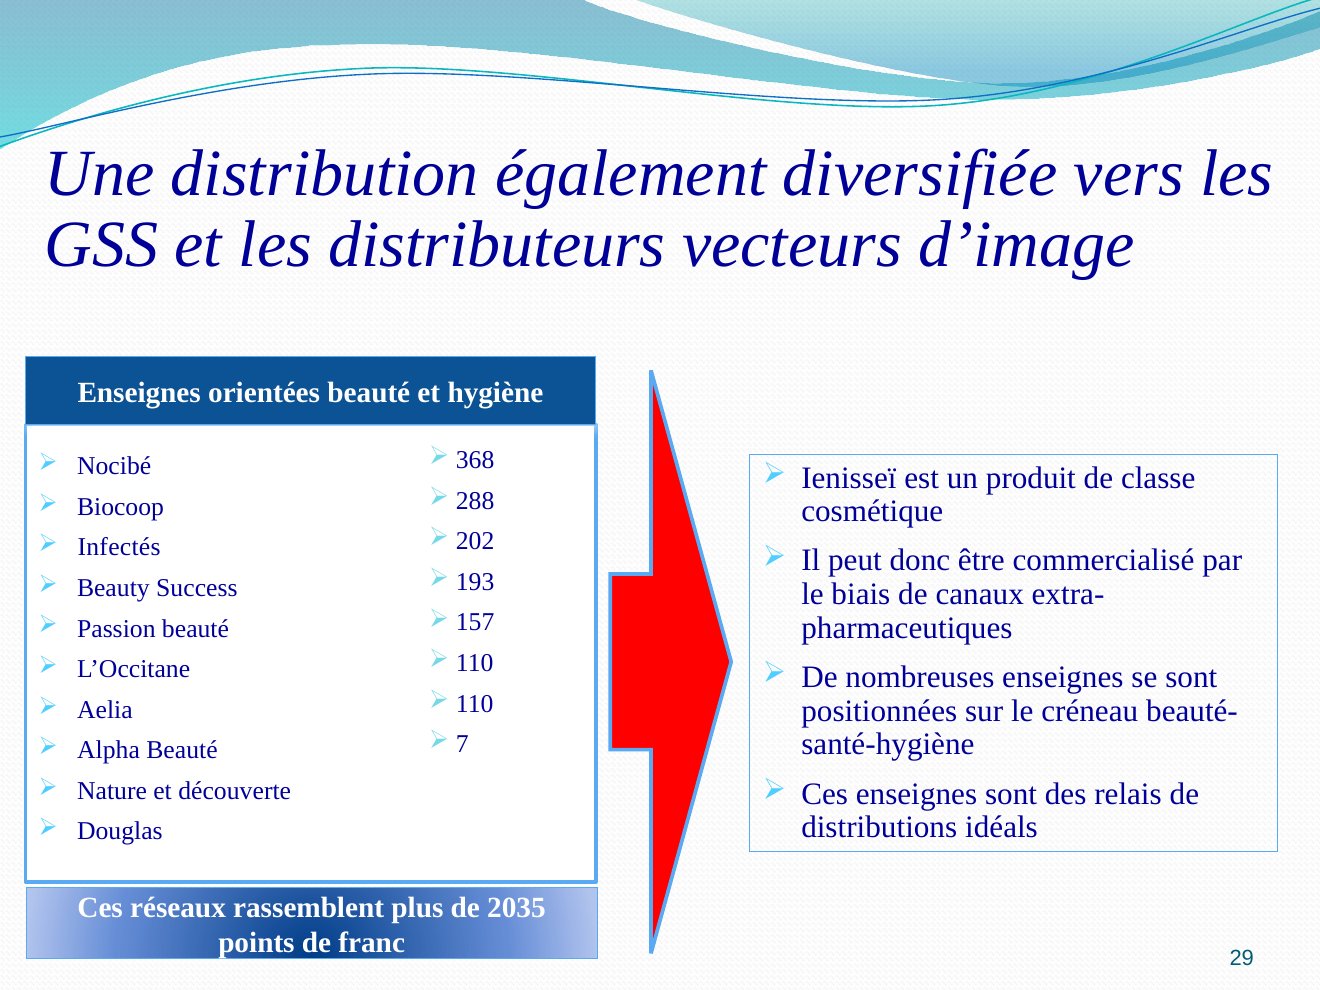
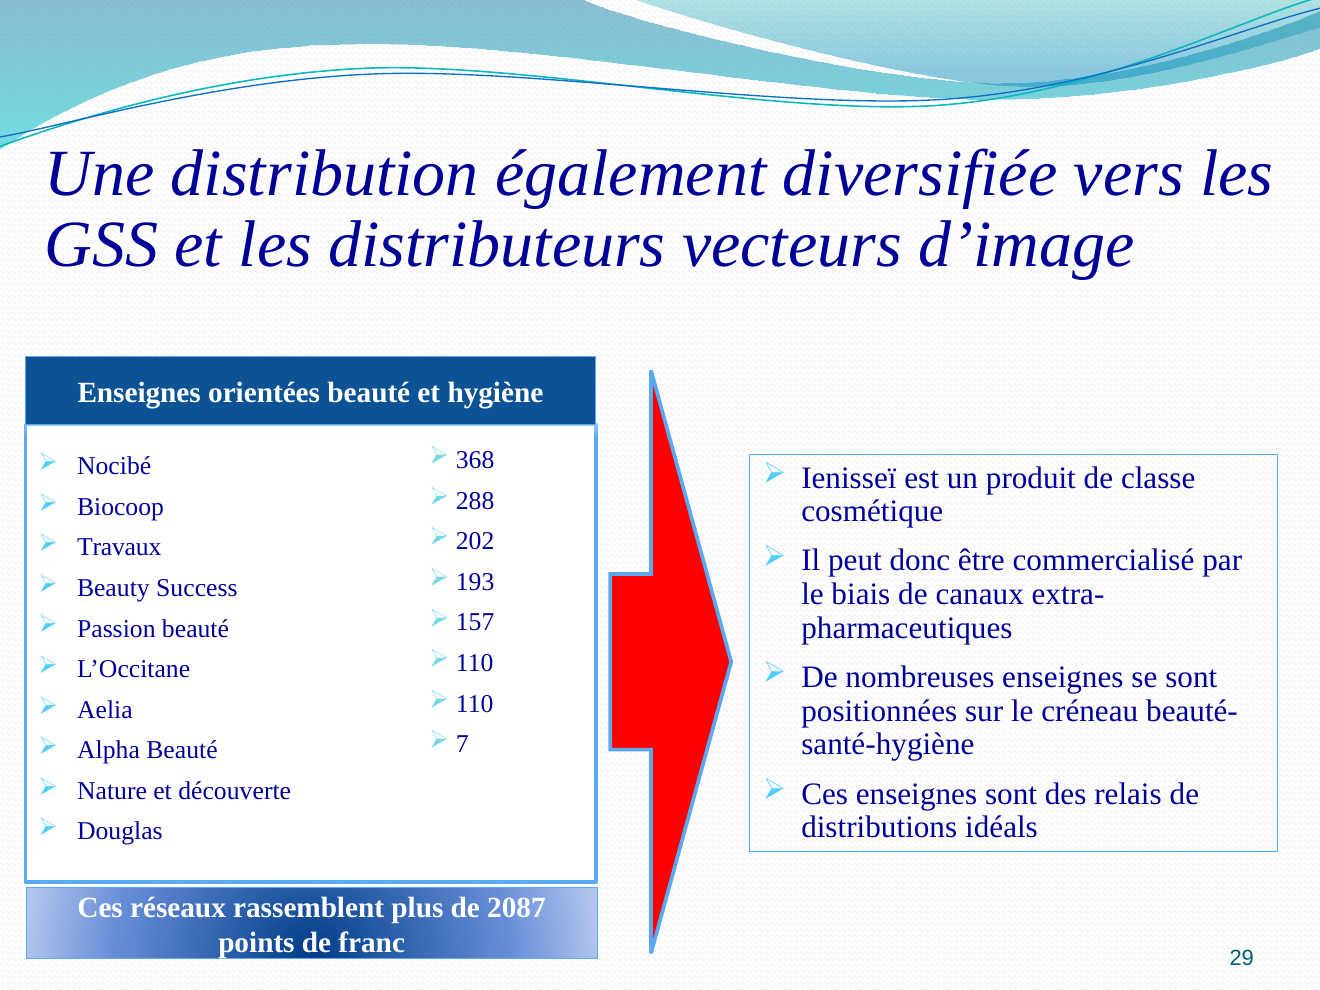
Infectés: Infectés -> Travaux
2035: 2035 -> 2087
